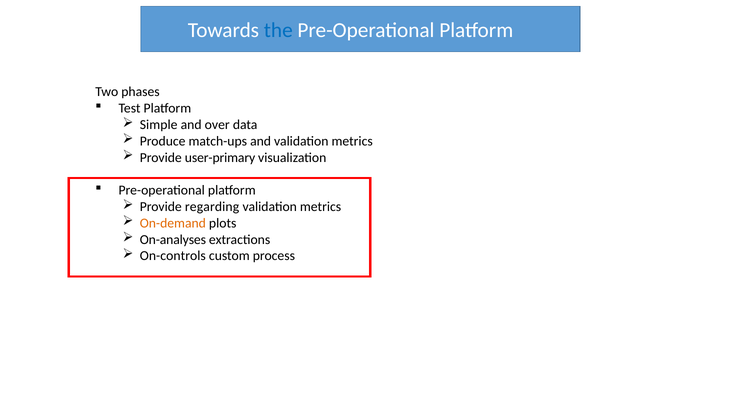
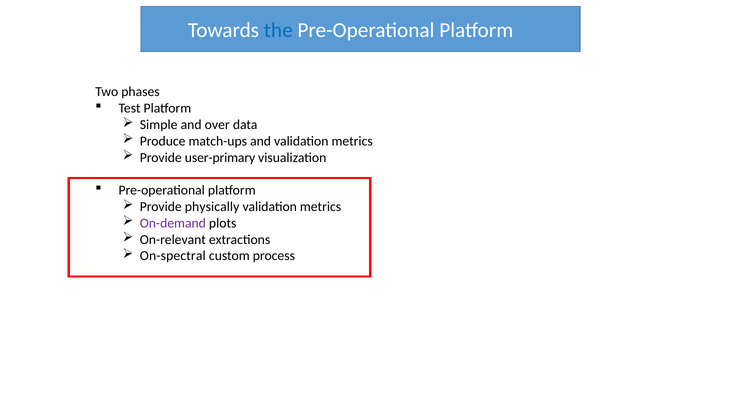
regarding: regarding -> physically
On-demand colour: orange -> purple
On-analyses: On-analyses -> On-relevant
On-controls: On-controls -> On-spectral
